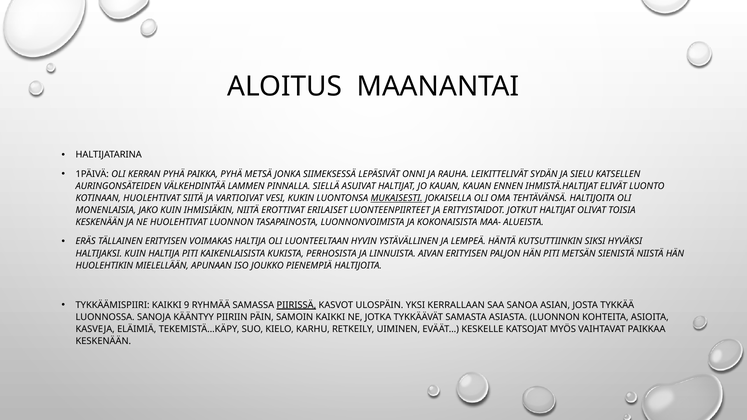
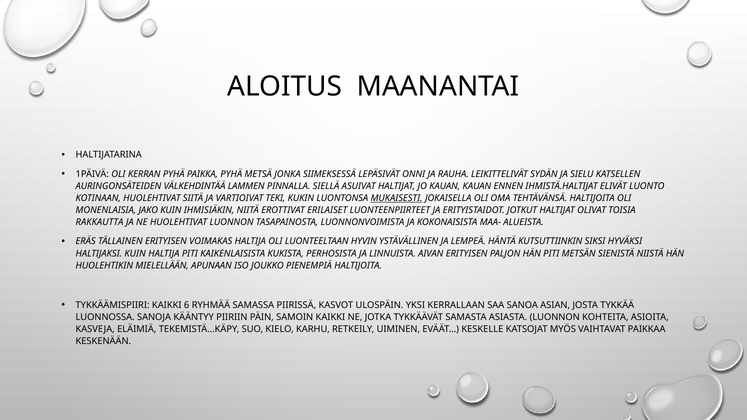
VESI: VESI -> TEKI
KESKENÄÄN at (100, 222): KESKENÄÄN -> RAKKAUTTA
9: 9 -> 6
PIIRISSÄ underline: present -> none
